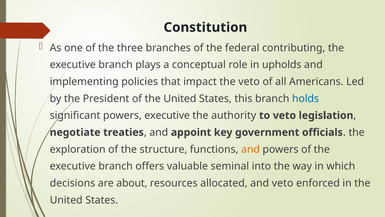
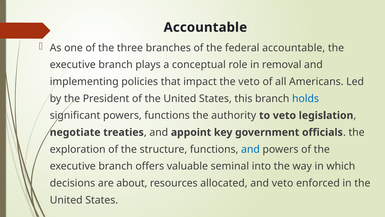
Constitution at (205, 27): Constitution -> Accountable
federal contributing: contributing -> accountable
upholds: upholds -> removal
powers executive: executive -> functions
and at (250, 149) colour: orange -> blue
